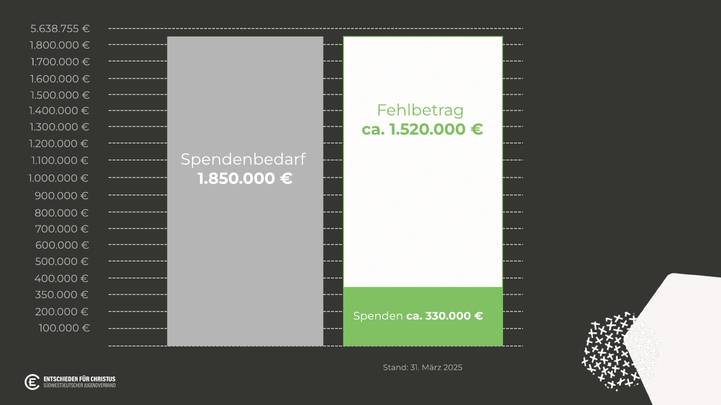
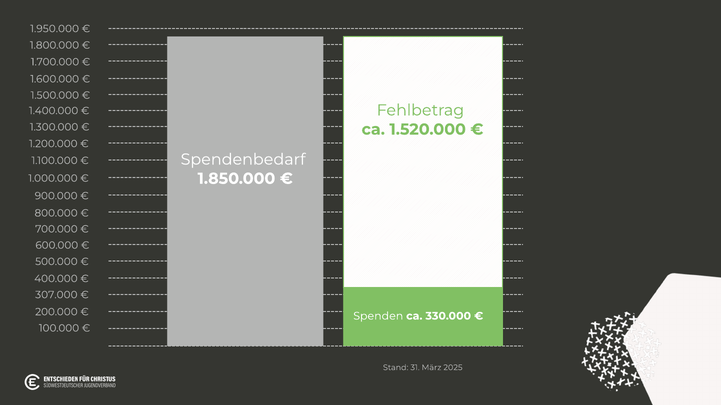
5.638.755: 5.638.755 -> 1.950.000
350.000: 350.000 -> 307.000
